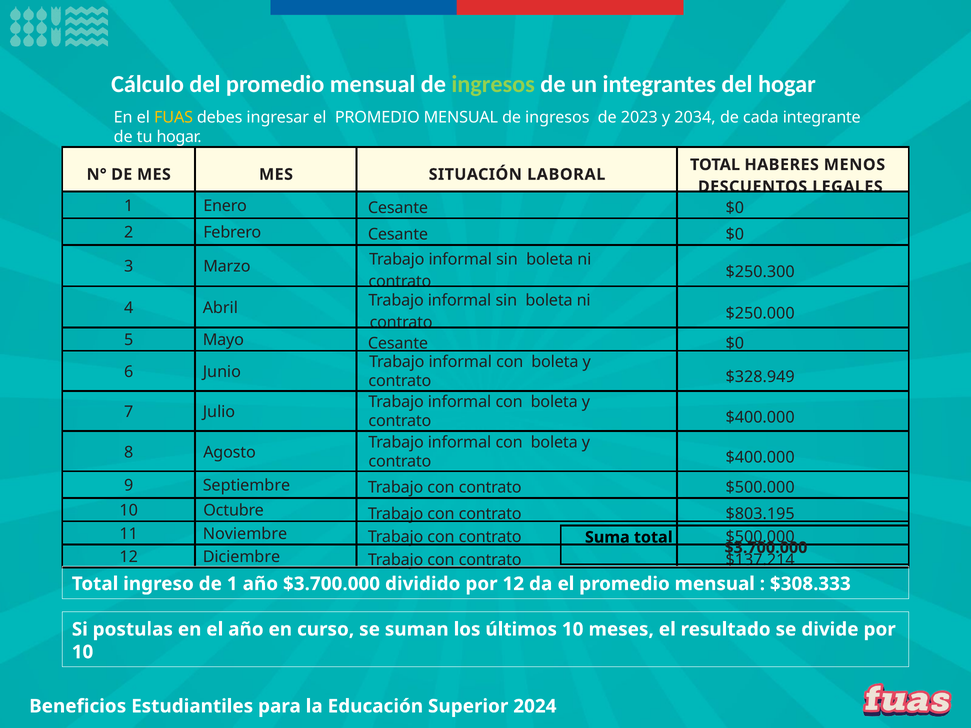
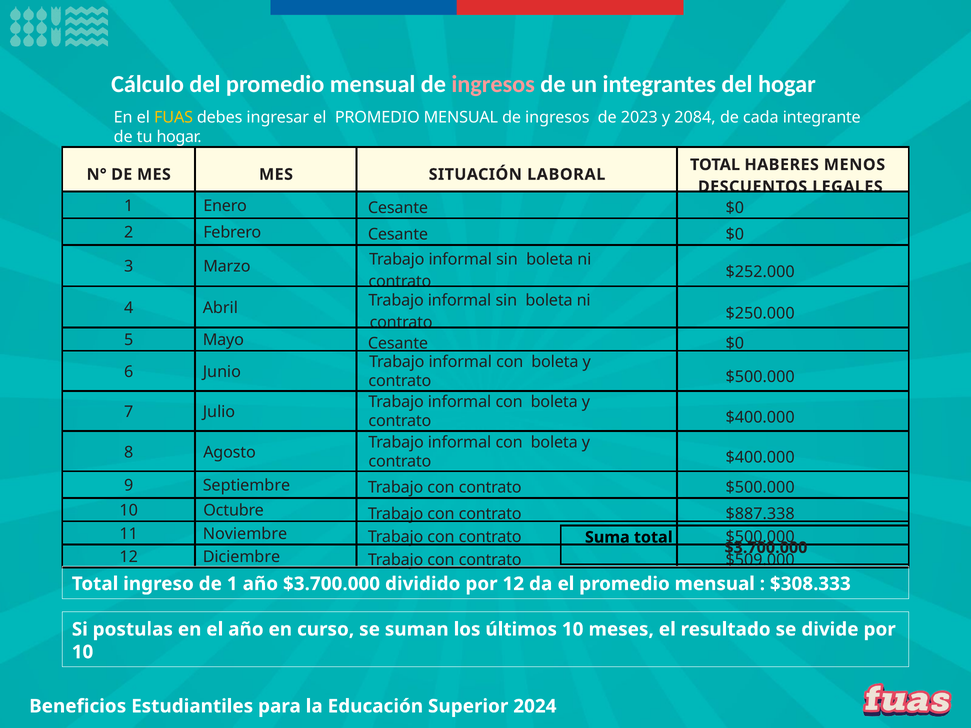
ingresos at (493, 84) colour: light green -> pink
2034: 2034 -> 2084
$250.300: $250.300 -> $252.000
$328.949 at (760, 377): $328.949 -> $500.000
$803.195: $803.195 -> $887.338
$137.214: $137.214 -> $509.000
